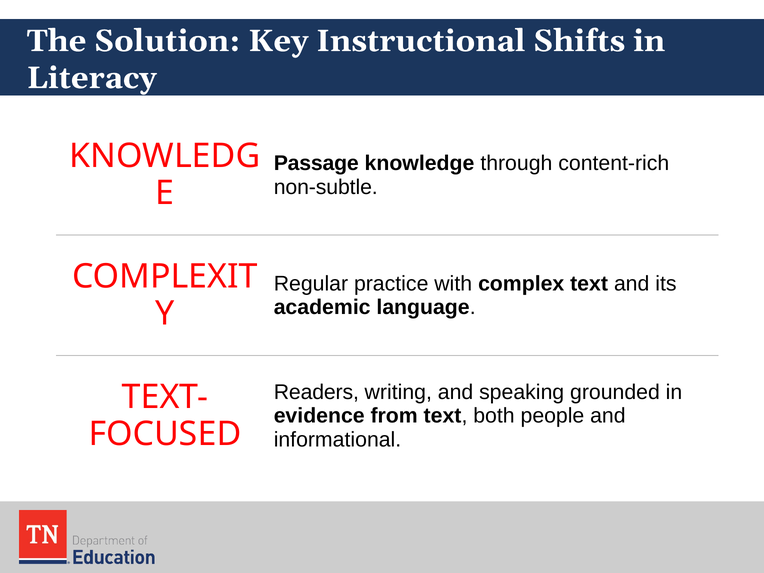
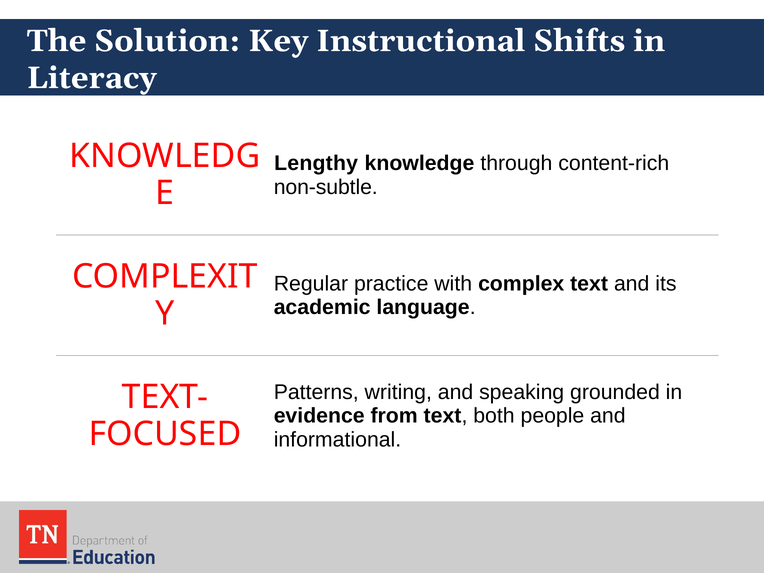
Passage: Passage -> Lengthy
Readers: Readers -> Patterns
